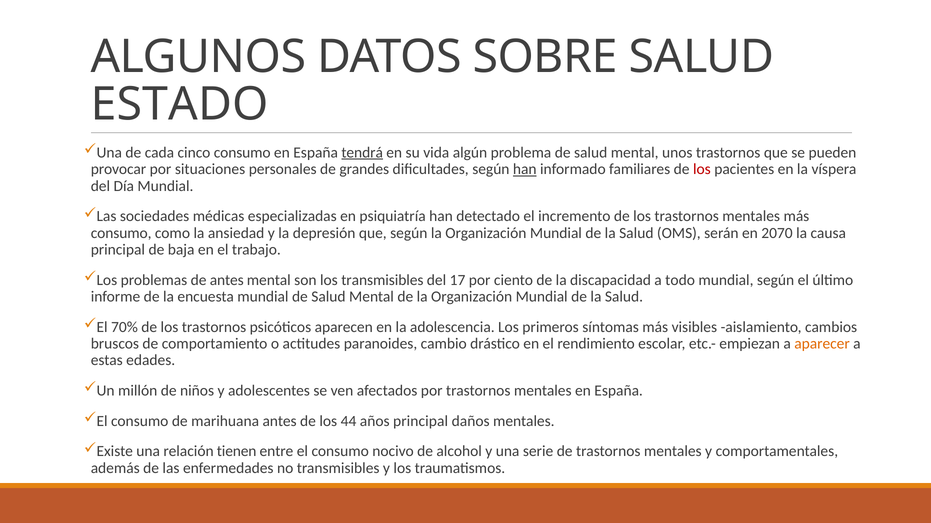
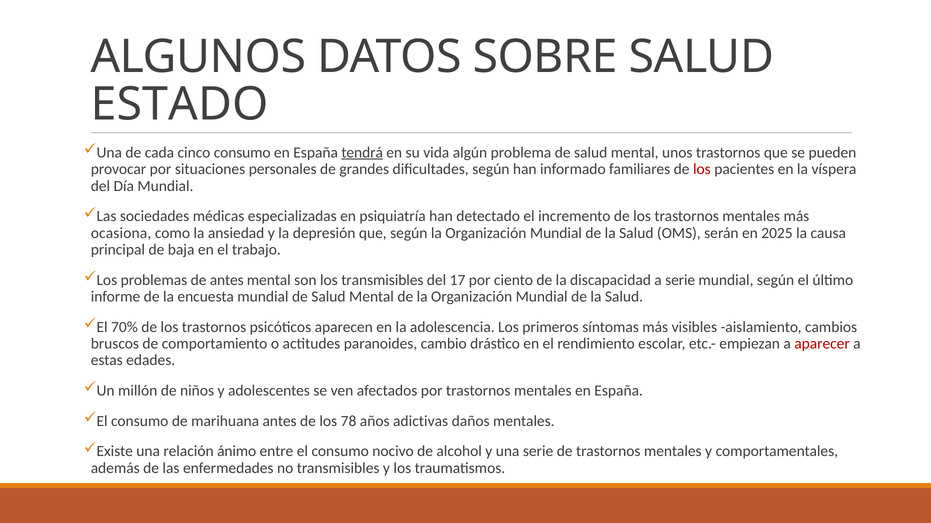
han at (525, 169) underline: present -> none
consumo at (121, 233): consumo -> ocasiona
2070: 2070 -> 2025
a todo: todo -> serie
aparecer colour: orange -> red
44: 44 -> 78
años principal: principal -> adictivas
tienen: tienen -> ánimo
